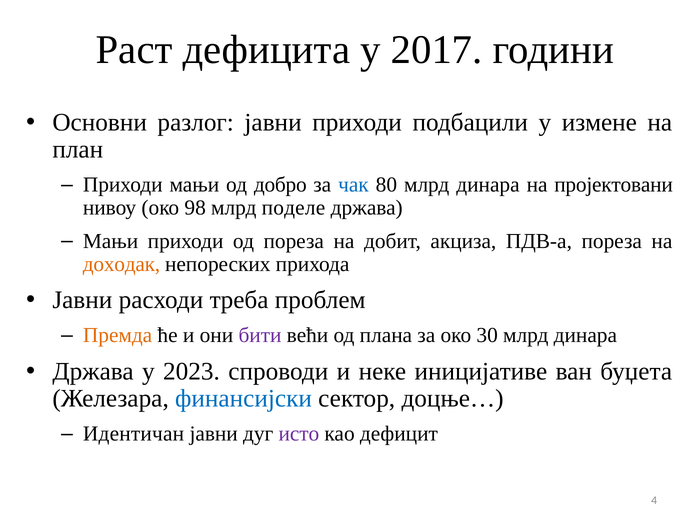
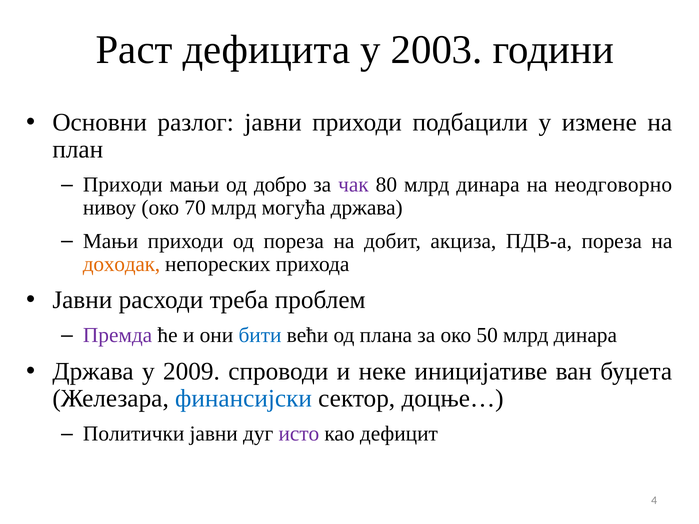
2017: 2017 -> 2003
чак colour: blue -> purple
пројектовани: пројектовани -> неодговорно
98: 98 -> 70
поделе: поделе -> могућа
Премда colour: orange -> purple
бити colour: purple -> blue
30: 30 -> 50
2023: 2023 -> 2009
Идентичан: Идентичан -> Политички
